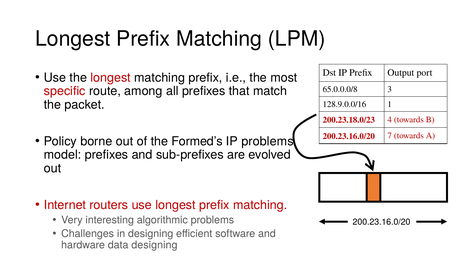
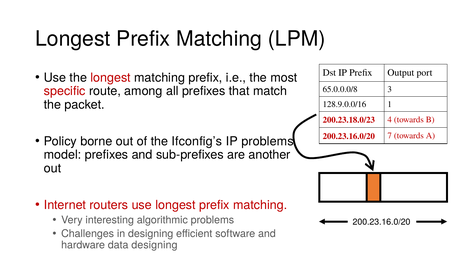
Formed’s: Formed’s -> Ifconfig’s
evolved: evolved -> another
